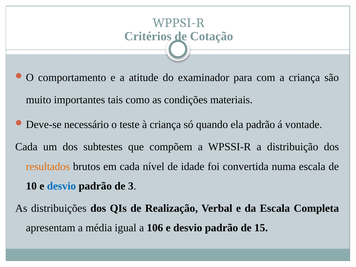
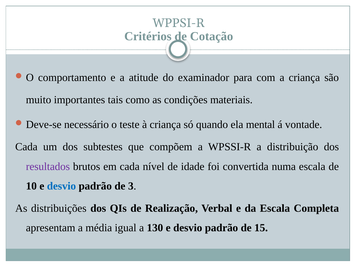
ela padrão: padrão -> mental
resultados colour: orange -> purple
106: 106 -> 130
